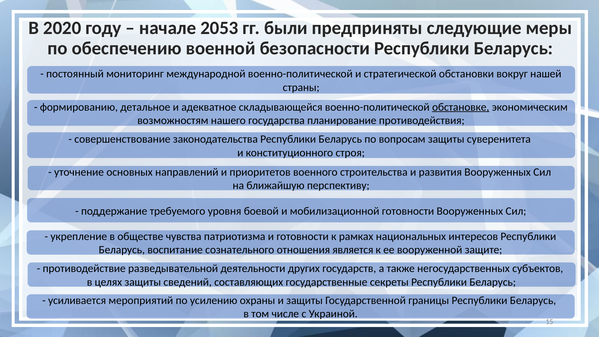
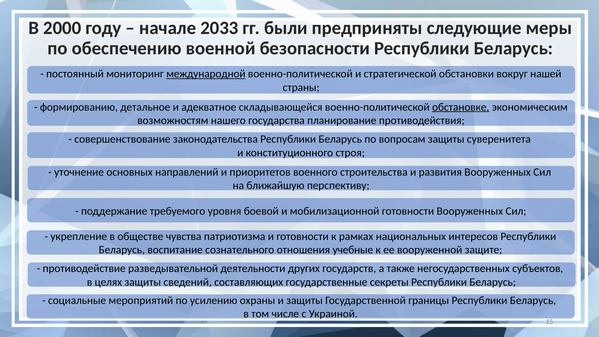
2020: 2020 -> 2000
2053: 2053 -> 2033
международной underline: none -> present
является: является -> учебные
усиливается: усиливается -> социальные
